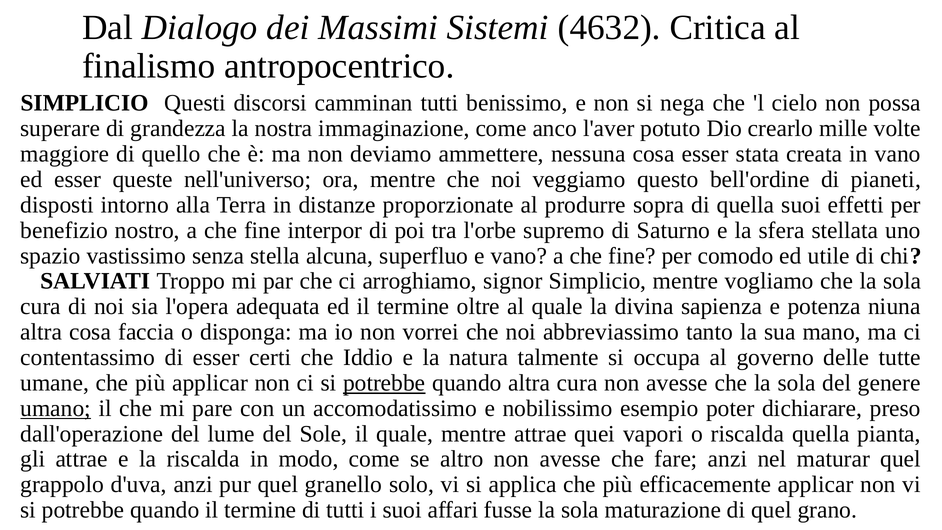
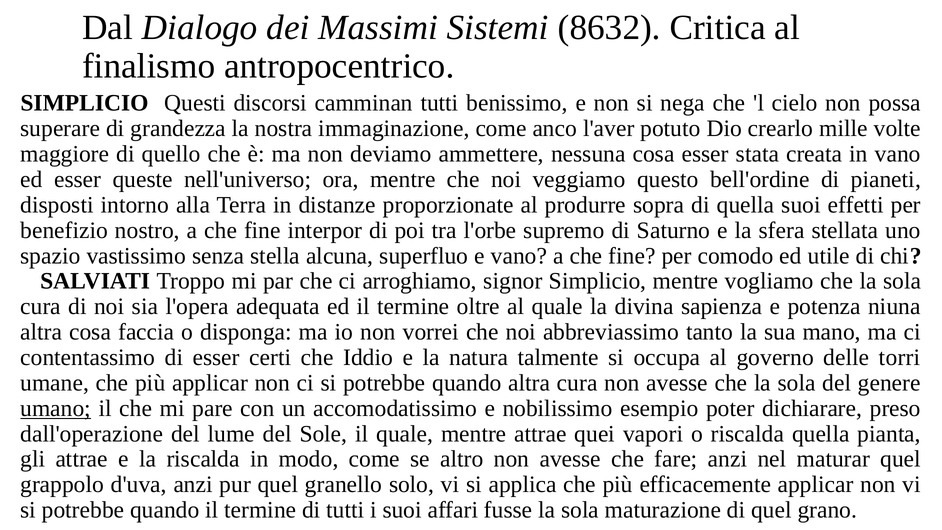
4632: 4632 -> 8632
tutte: tutte -> torri
potrebbe at (384, 383) underline: present -> none
